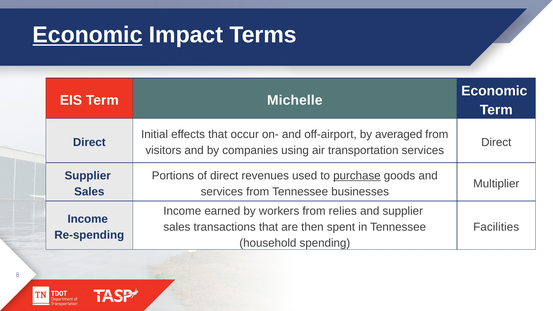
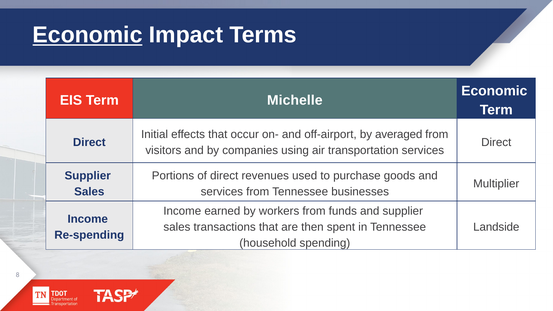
purchase underline: present -> none
relies: relies -> funds
Facilities: Facilities -> Landside
